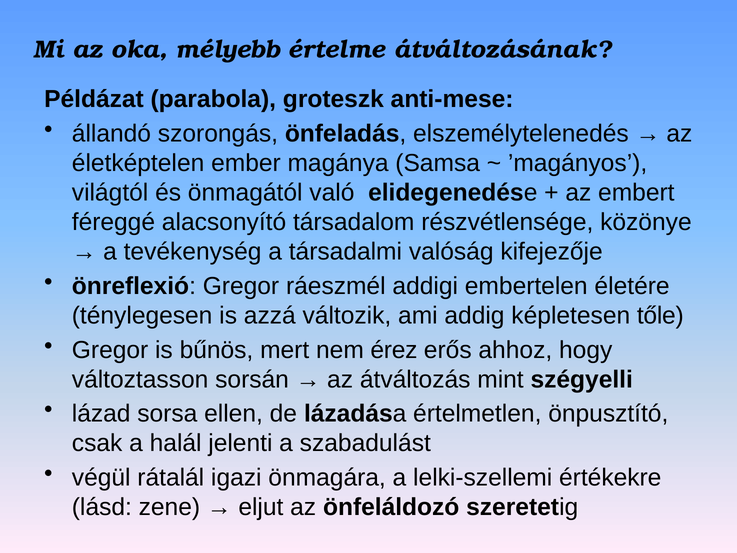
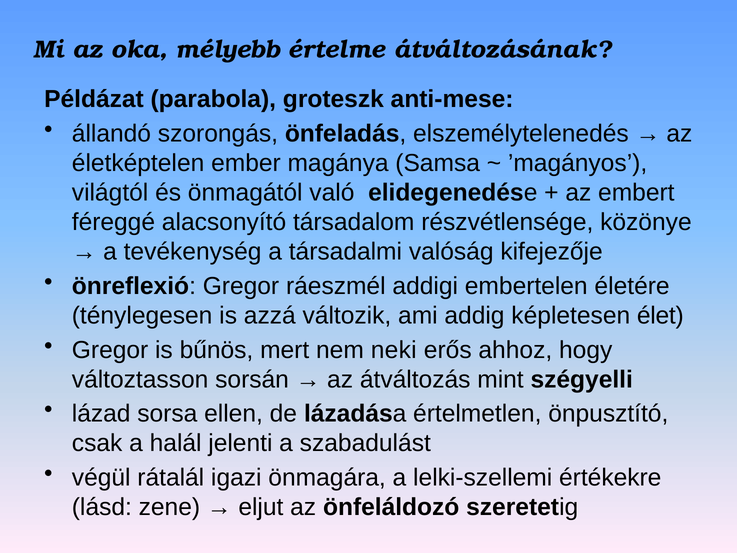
tőle: tőle -> élet
érez: érez -> neki
